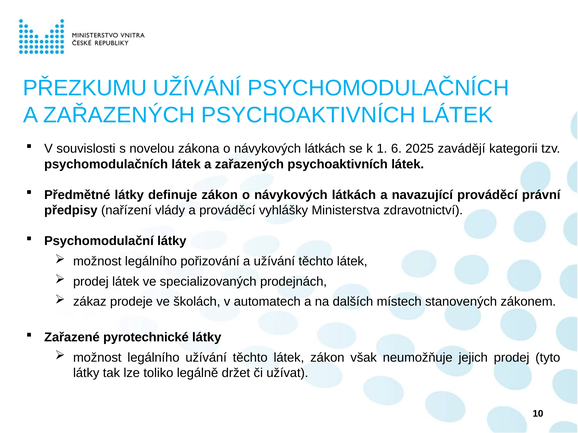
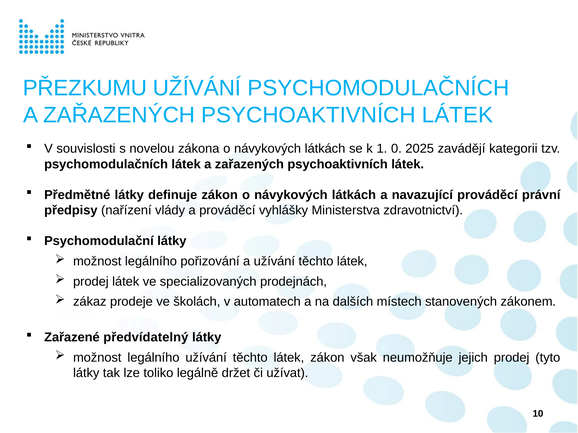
6: 6 -> 0
pyrotechnické: pyrotechnické -> předvídatelný
